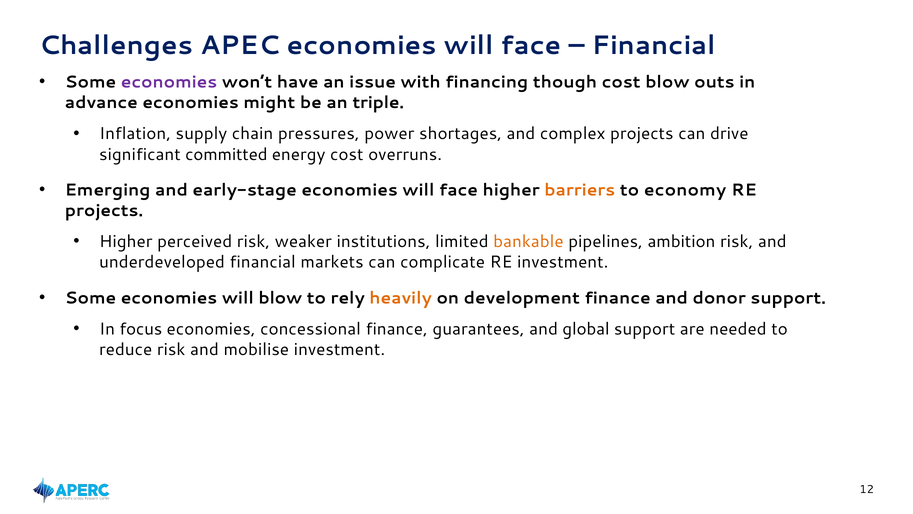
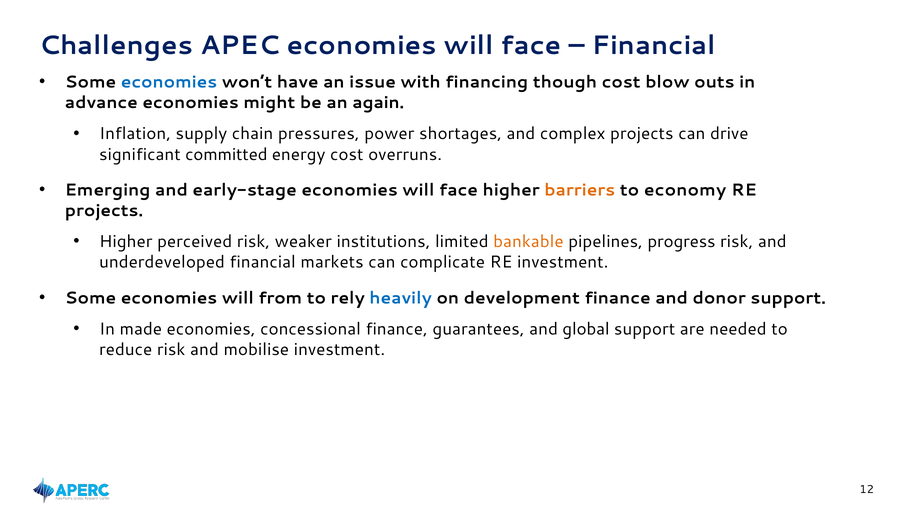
economies at (169, 82) colour: purple -> blue
triple: triple -> again
ambition: ambition -> progress
will blow: blow -> from
heavily colour: orange -> blue
focus: focus -> made
